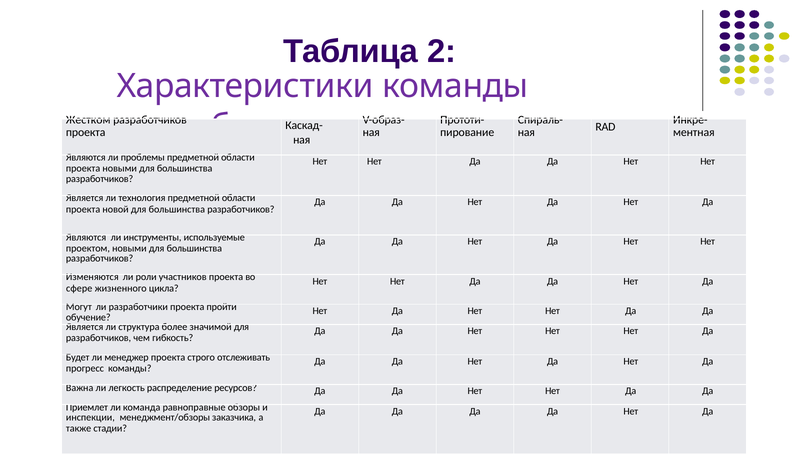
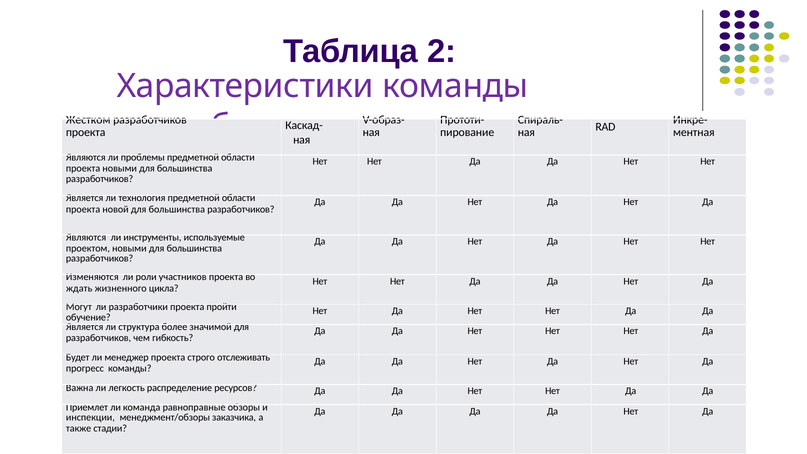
сфере: сфере -> ждать
